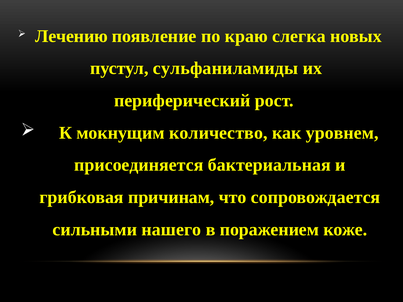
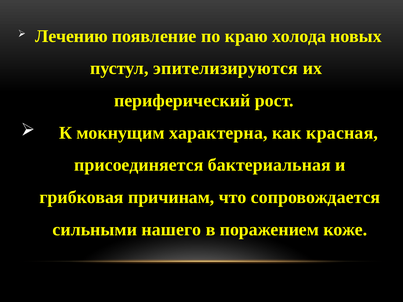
слегка: слегка -> холода
сульфаниламиды: сульфаниламиды -> эпителизируются
количество: количество -> характерна
уровнем: уровнем -> красная
